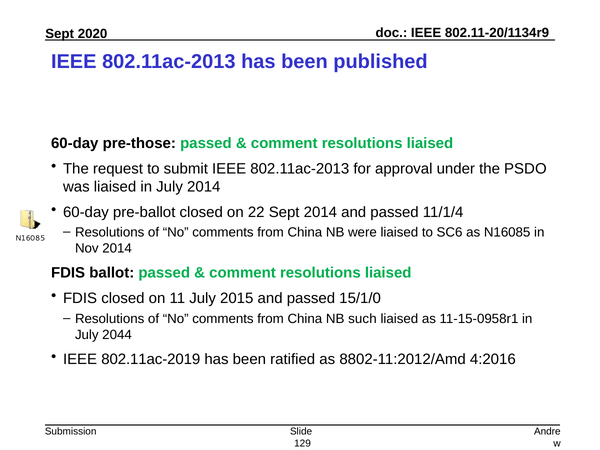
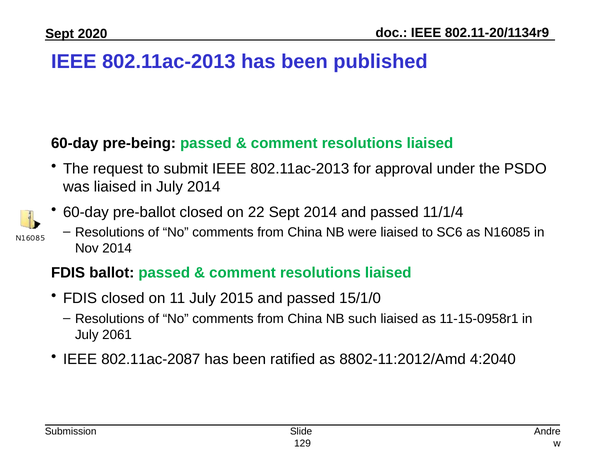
pre-those: pre-those -> pre-being
2044: 2044 -> 2061
802.11ac-2019: 802.11ac-2019 -> 802.11ac-2087
4:2016: 4:2016 -> 4:2040
